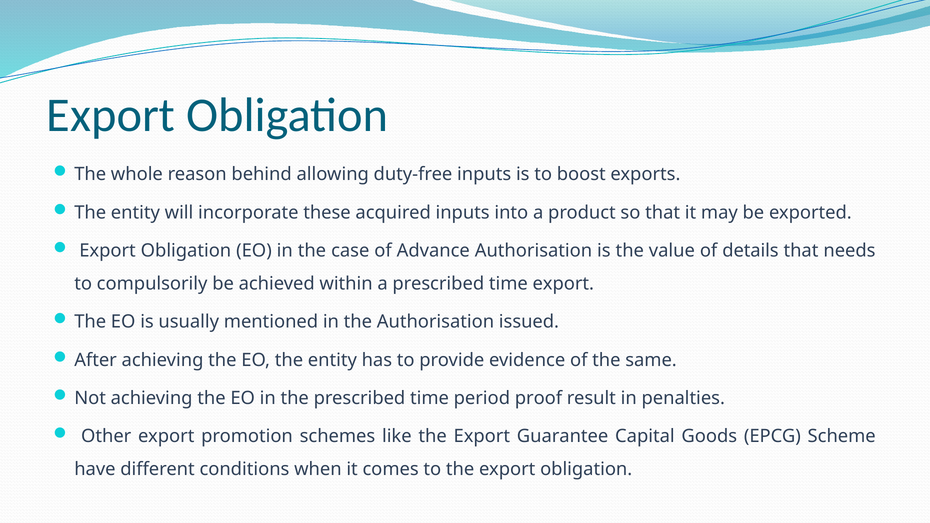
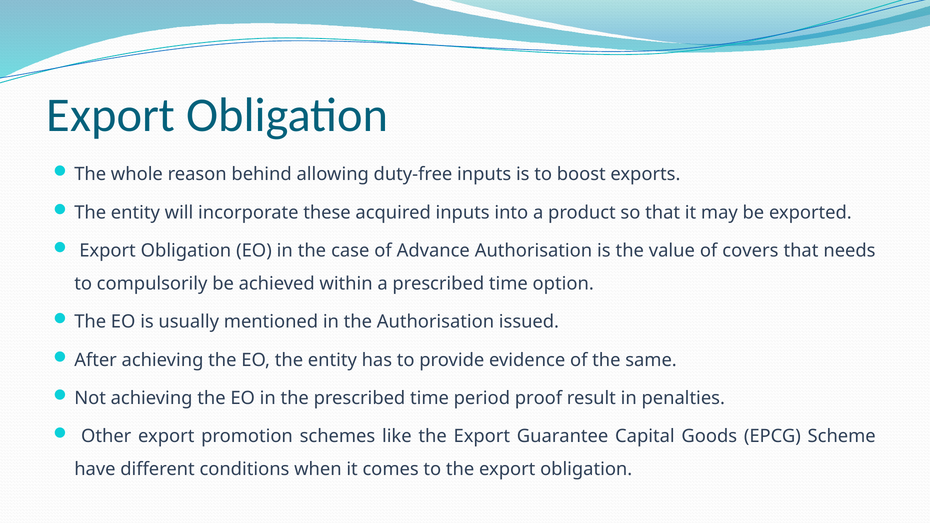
details: details -> covers
time export: export -> option
